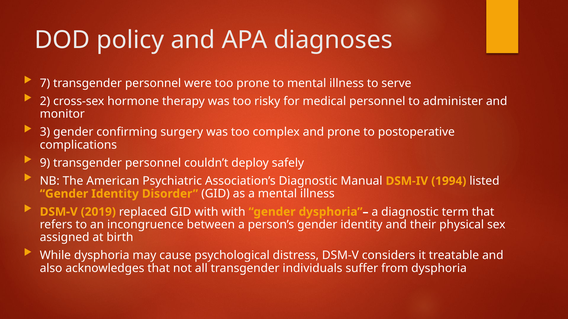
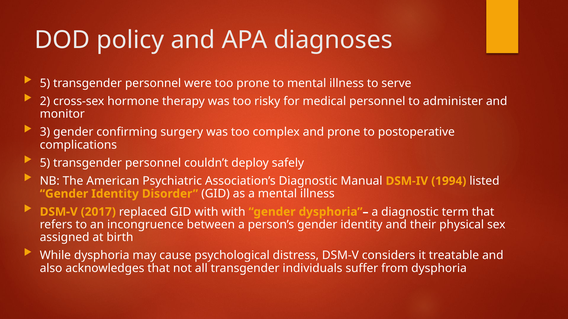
7 at (45, 83): 7 -> 5
9 at (45, 163): 9 -> 5
2019: 2019 -> 2017
